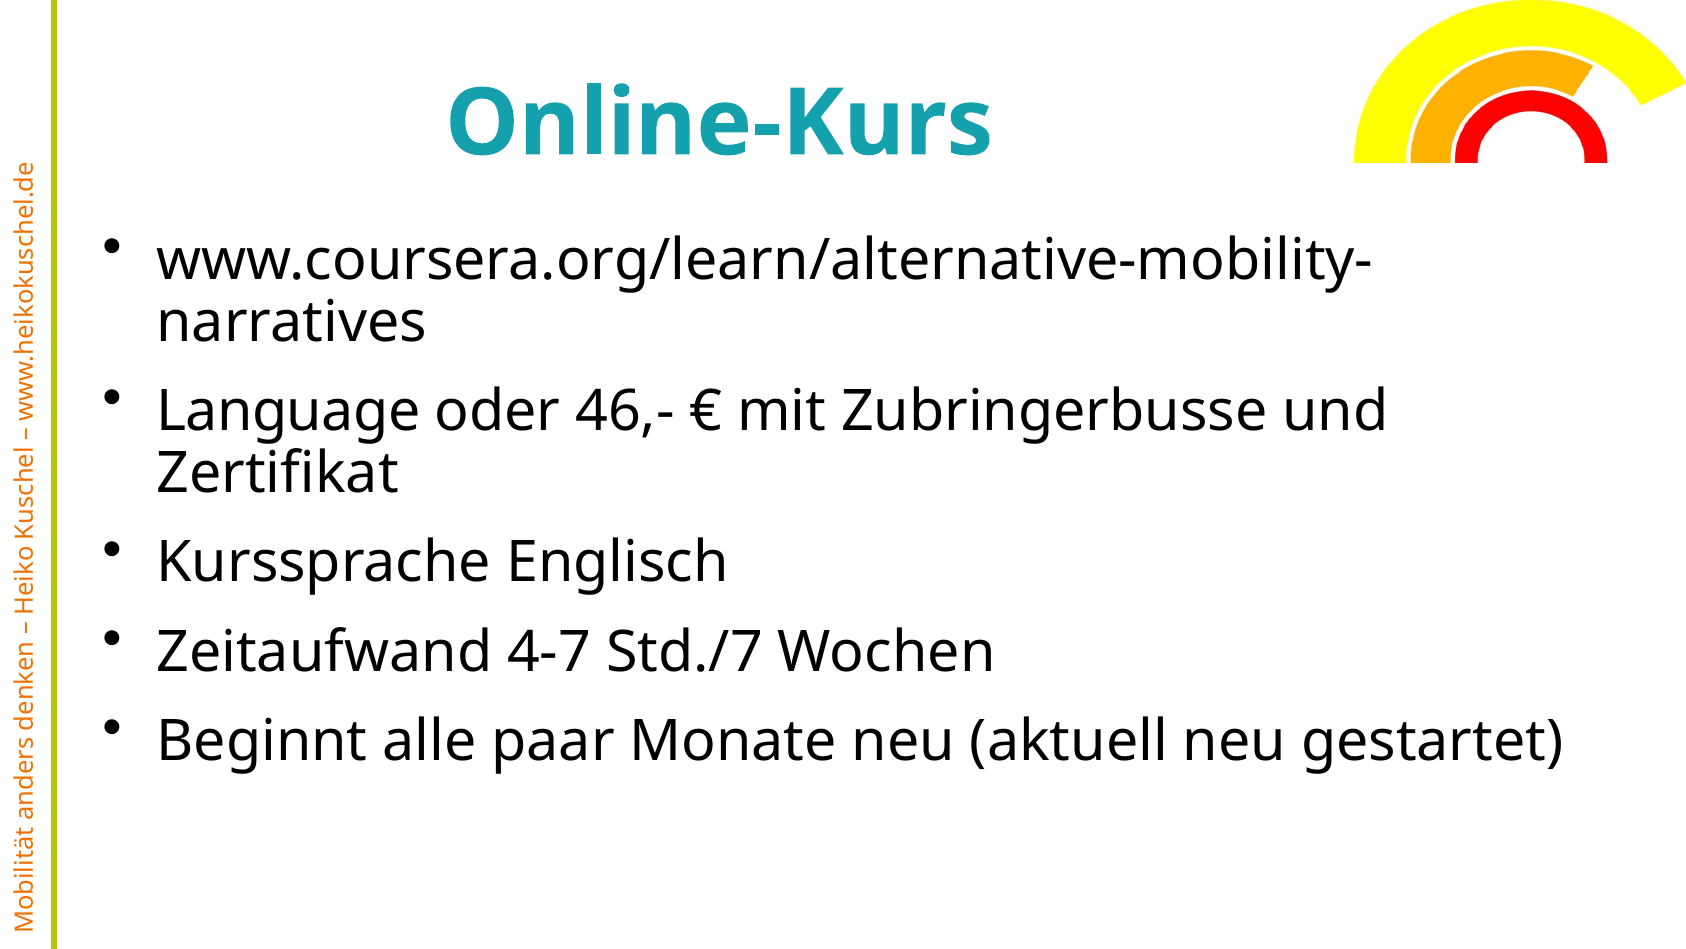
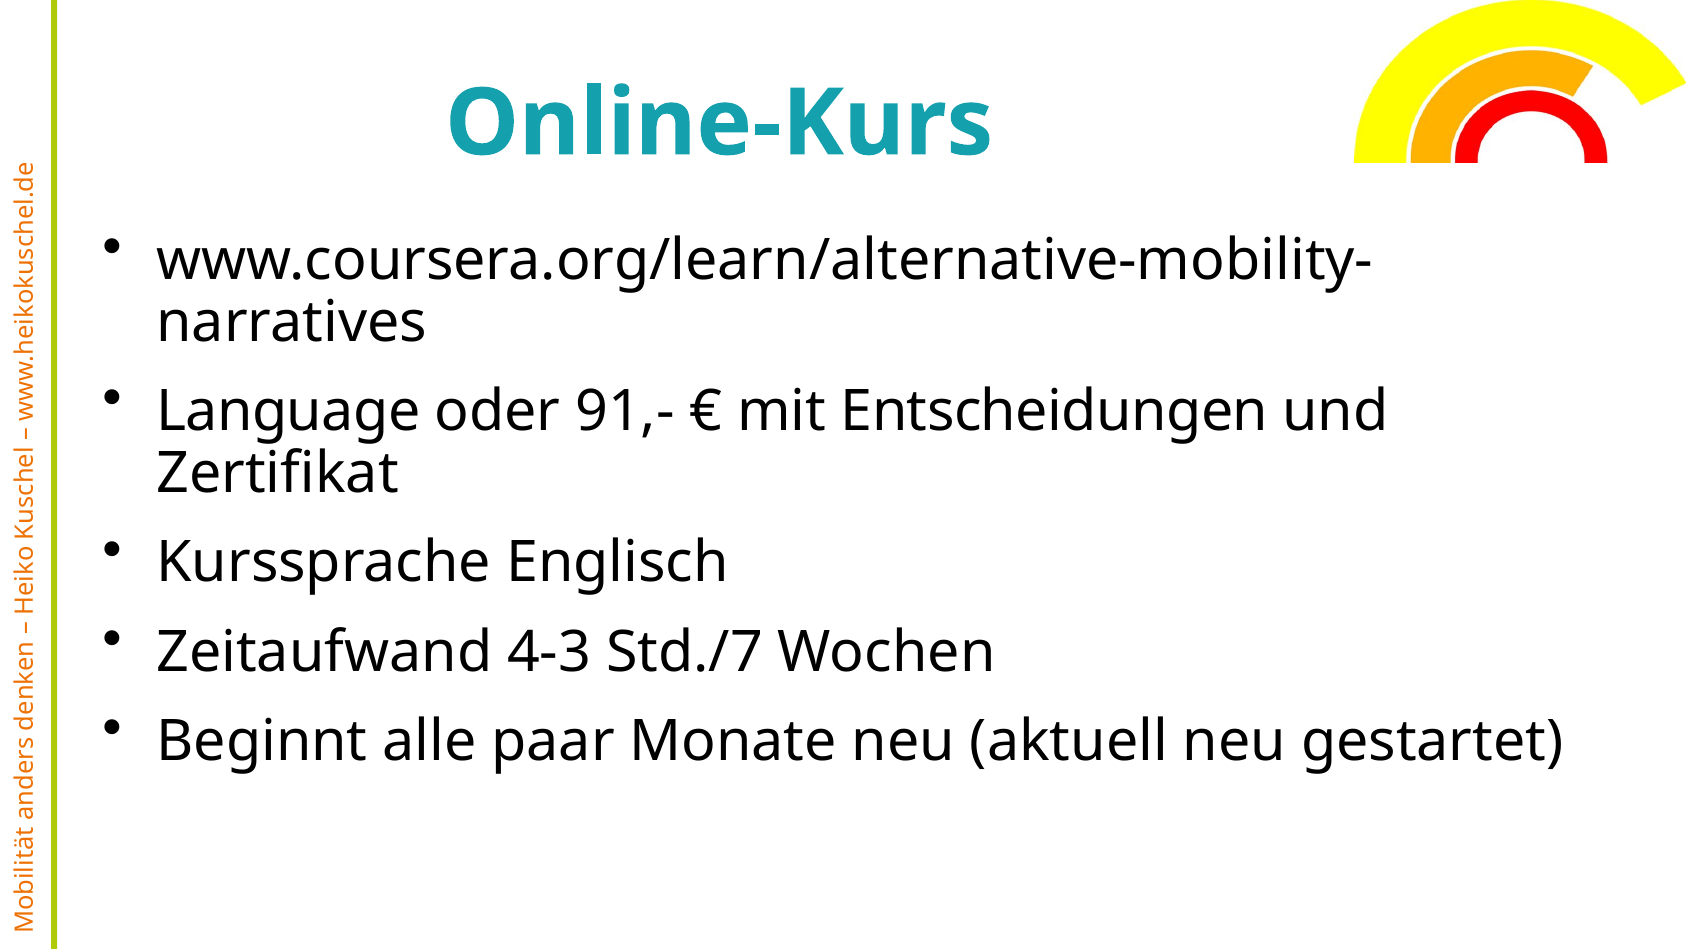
46,-: 46,- -> 91,-
Zubringerbusse: Zubringerbusse -> Entscheidungen
4-7: 4-7 -> 4-3
